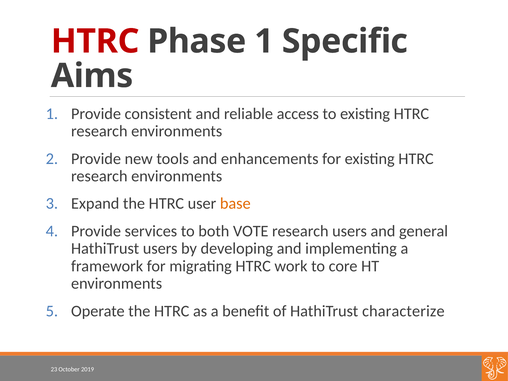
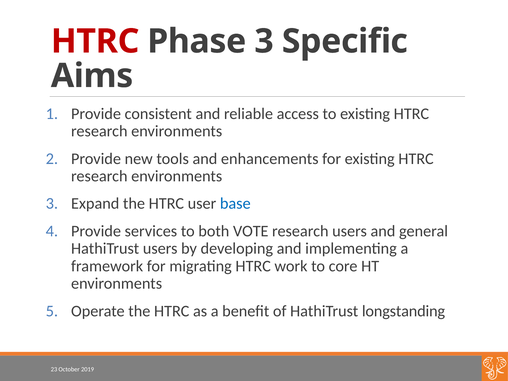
Phase 1: 1 -> 3
base colour: orange -> blue
characterize: characterize -> longstanding
